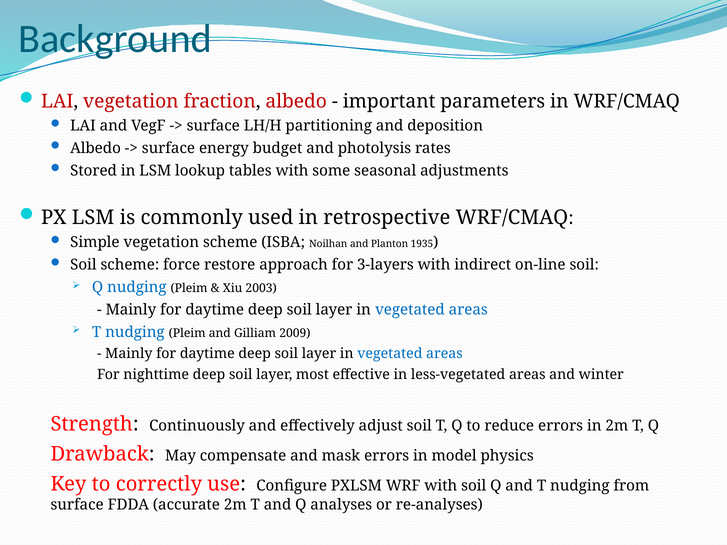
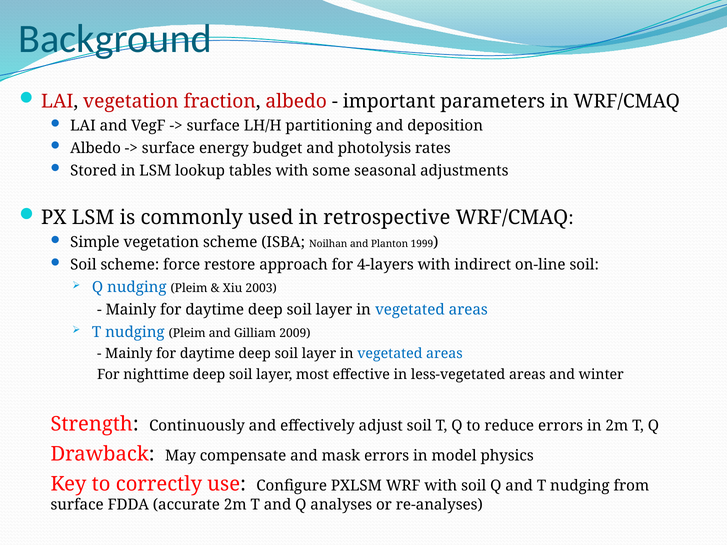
1935: 1935 -> 1999
3-layers: 3-layers -> 4-layers
